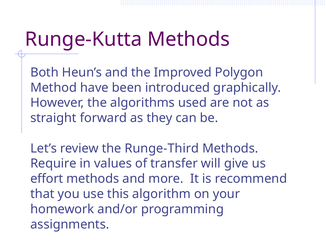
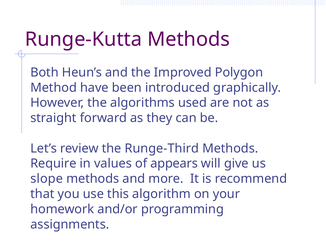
transfer: transfer -> appears
effort: effort -> slope
